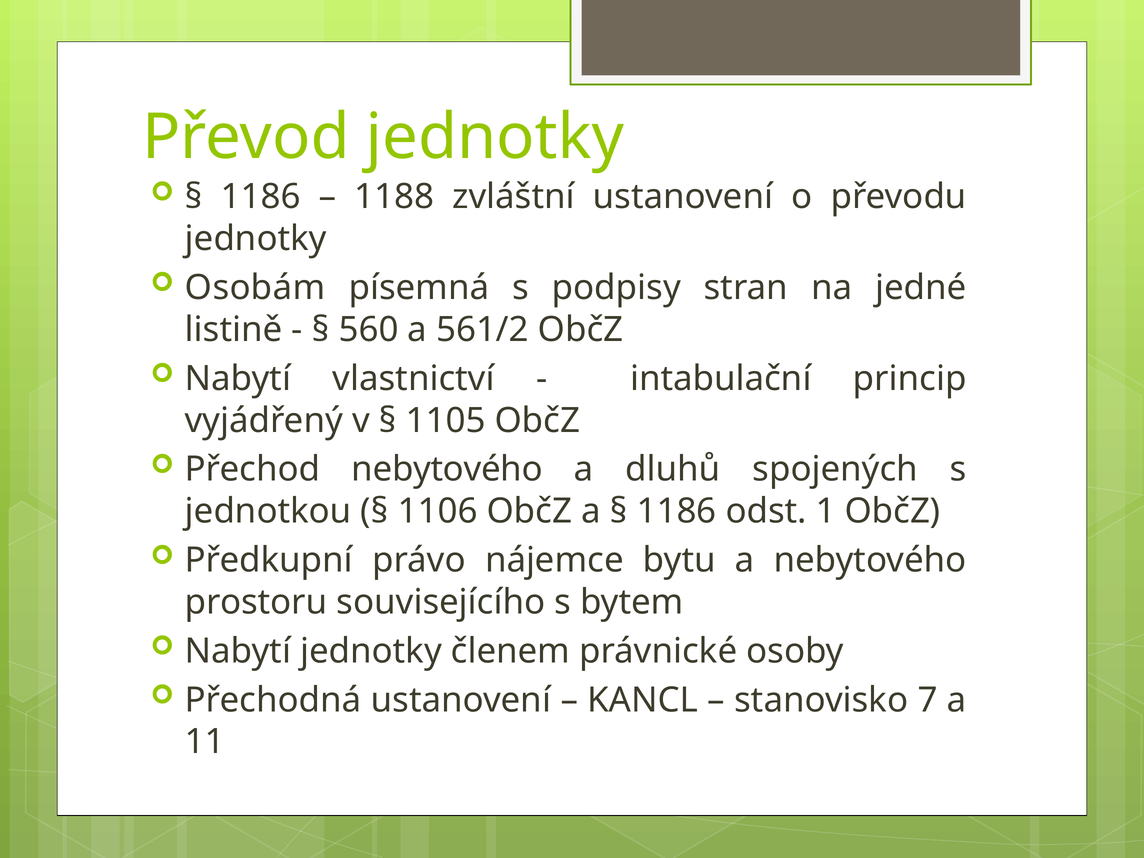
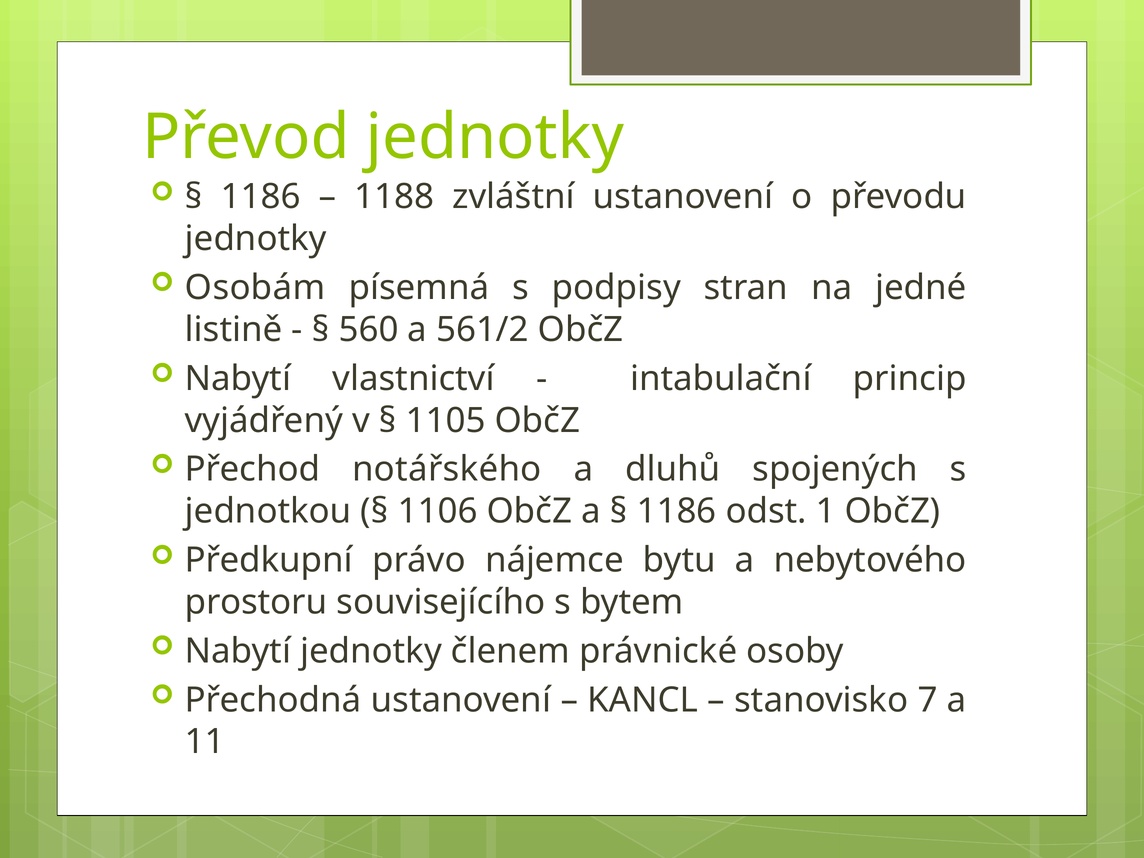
Přechod nebytového: nebytového -> notářského
